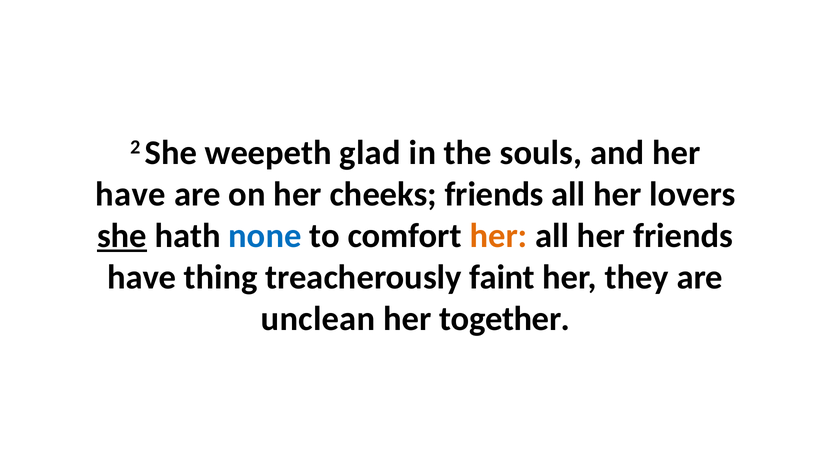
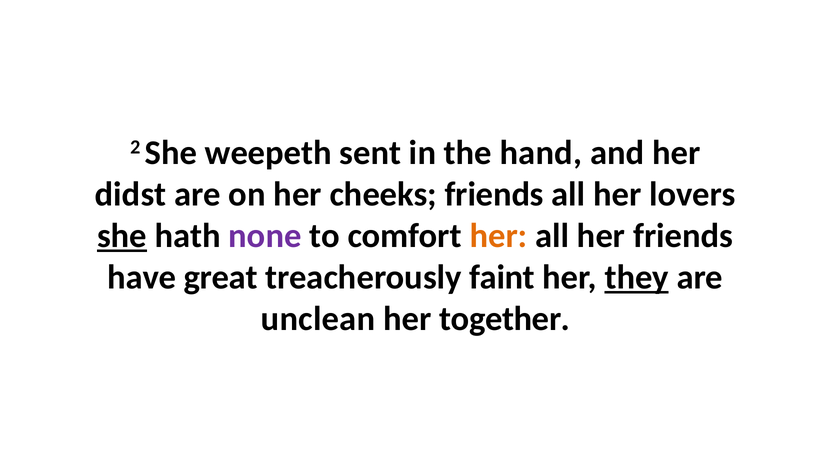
glad: glad -> sent
souls: souls -> hand
have at (130, 195): have -> didst
none colour: blue -> purple
thing: thing -> great
they underline: none -> present
